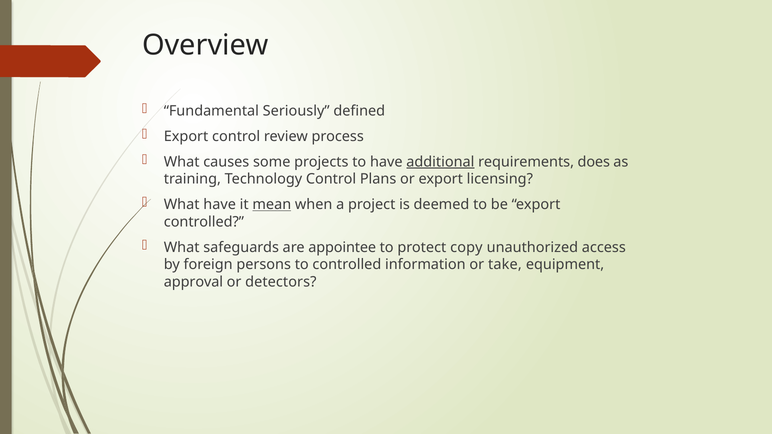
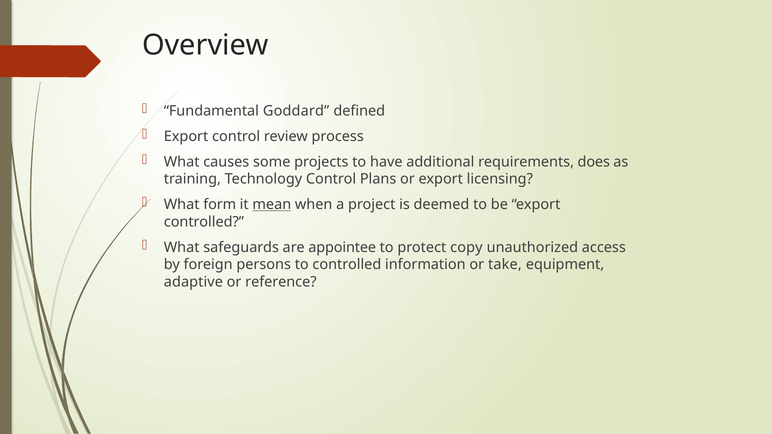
Seriously: Seriously -> Goddard
additional underline: present -> none
What have: have -> form
approval: approval -> adaptive
detectors: detectors -> reference
